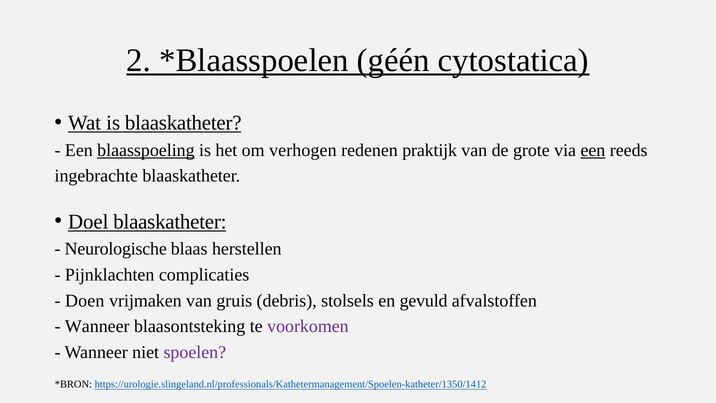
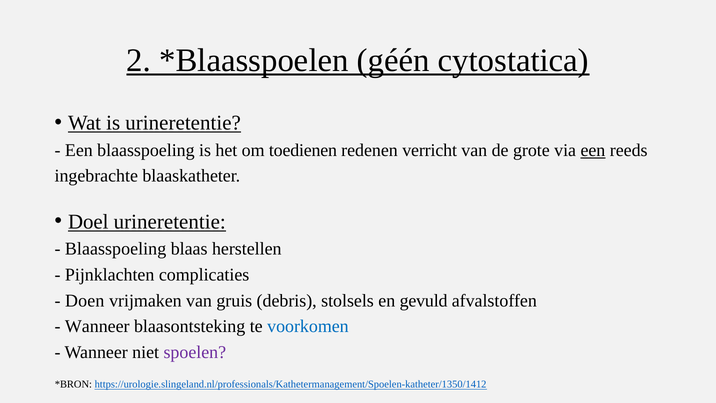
is blaaskatheter: blaaskatheter -> urineretentie
blaasspoeling at (146, 150) underline: present -> none
verhogen: verhogen -> toedienen
praktijk: praktijk -> verricht
Doel blaaskatheter: blaaskatheter -> urineretentie
Neurologische at (116, 249): Neurologische -> Blaasspoeling
voorkomen colour: purple -> blue
